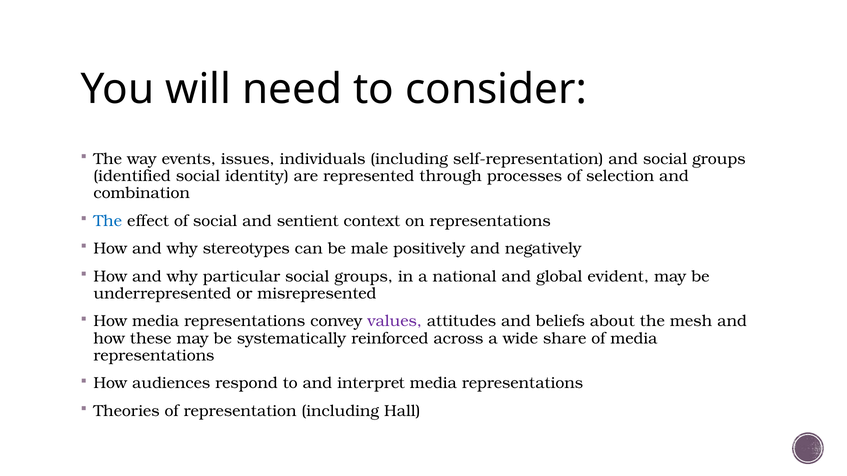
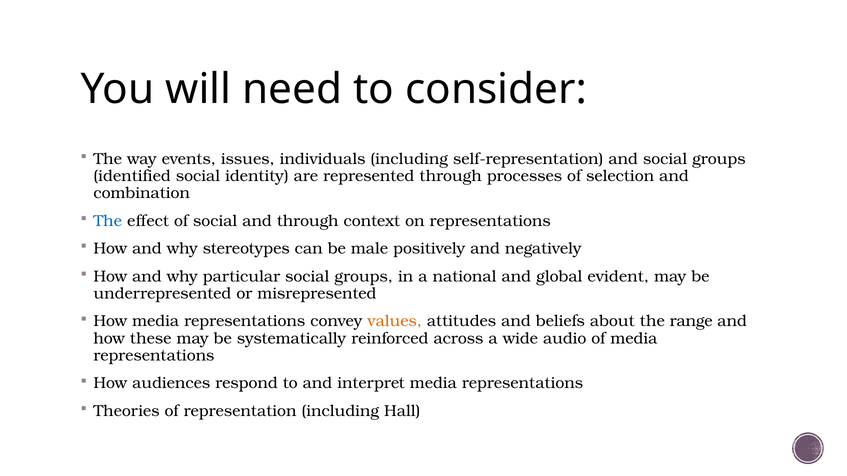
and sentient: sentient -> through
values colour: purple -> orange
mesh: mesh -> range
share: share -> audio
